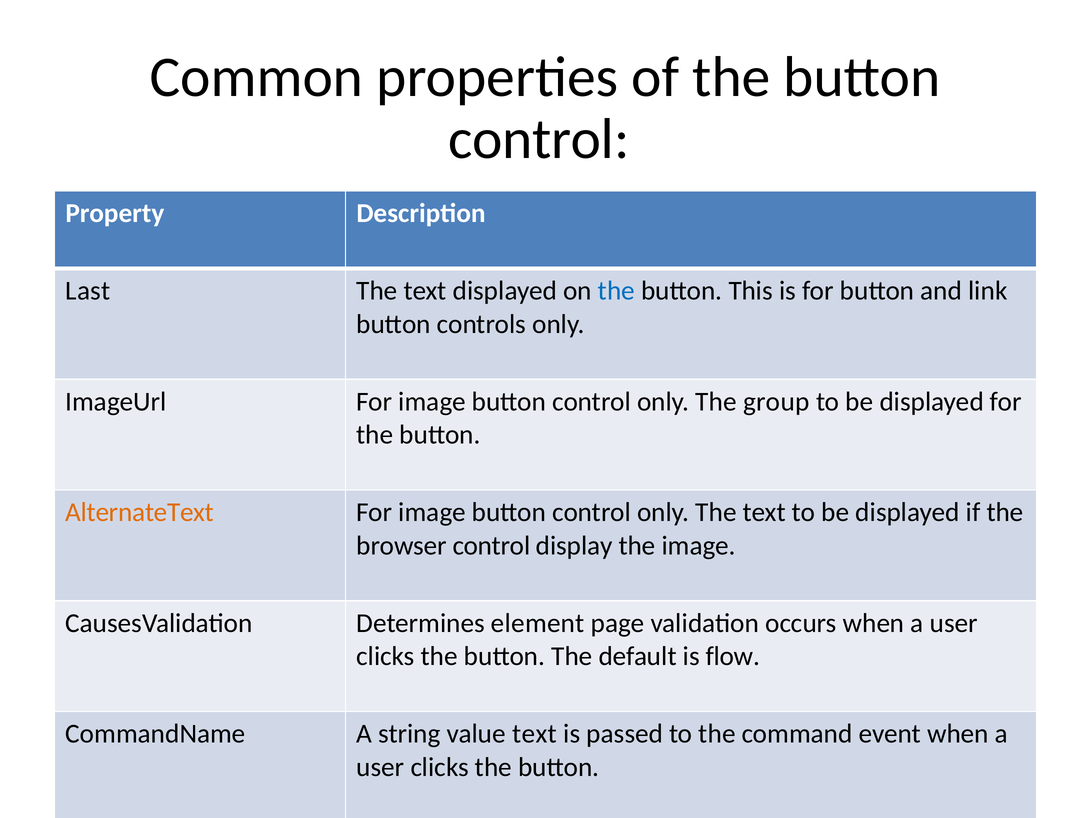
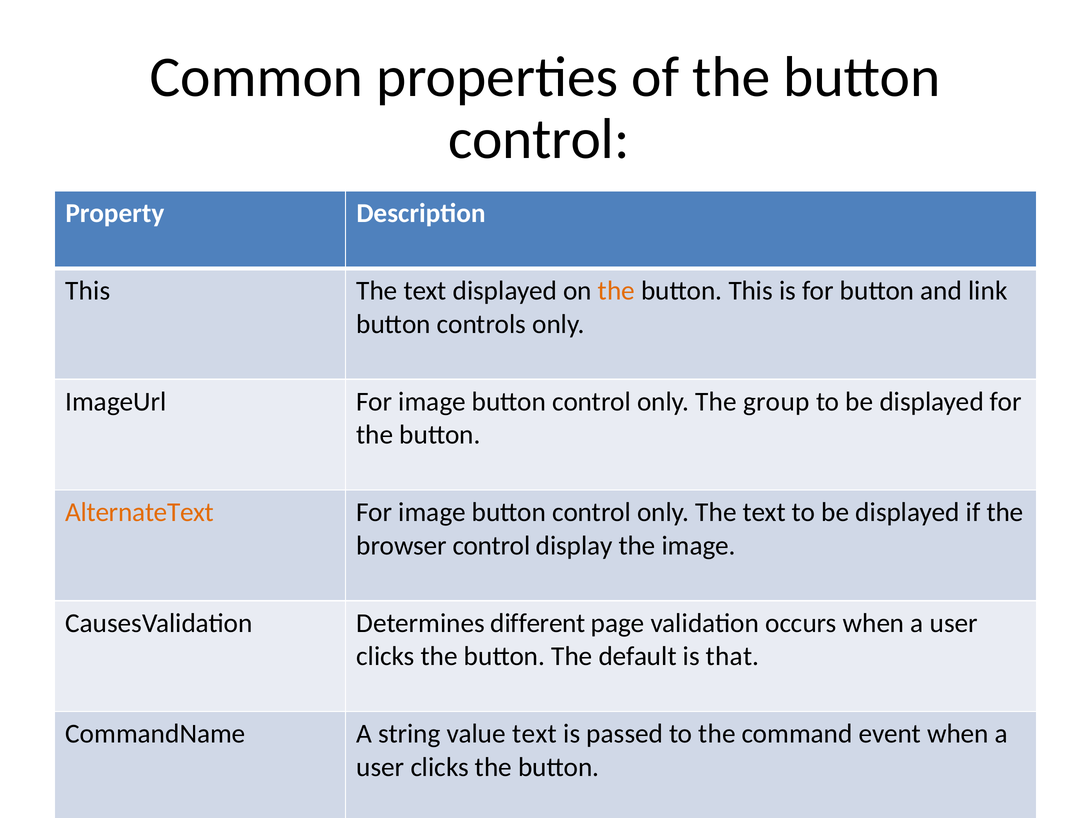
Last at (88, 291): Last -> This
the at (616, 291) colour: blue -> orange
element: element -> different
flow: flow -> that
